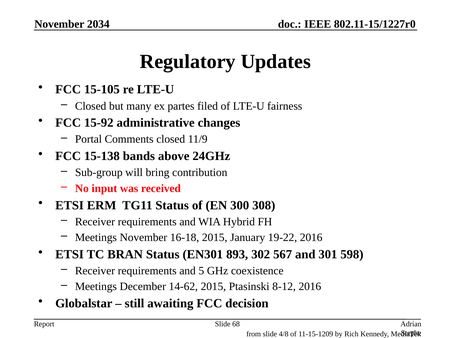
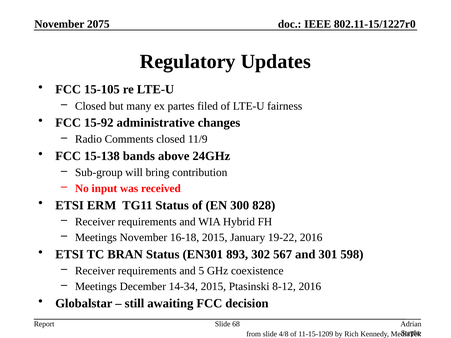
2034: 2034 -> 2075
Portal: Portal -> Radio
308: 308 -> 828
14-62: 14-62 -> 14-34
